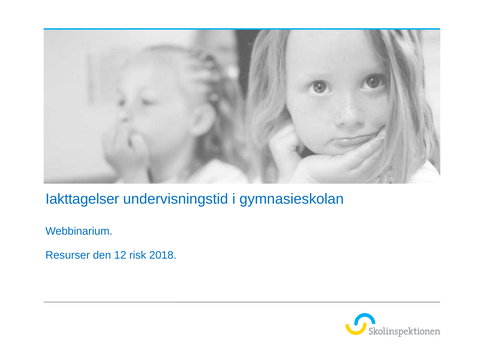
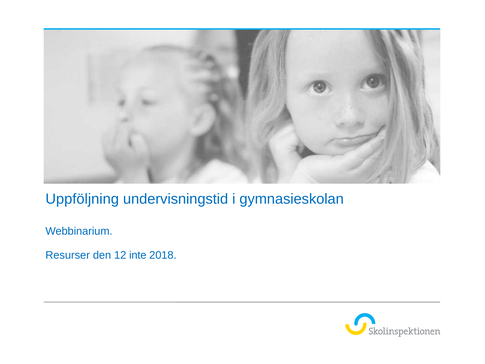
Iakttagelser: Iakttagelser -> Uppföljning
risk: risk -> inte
